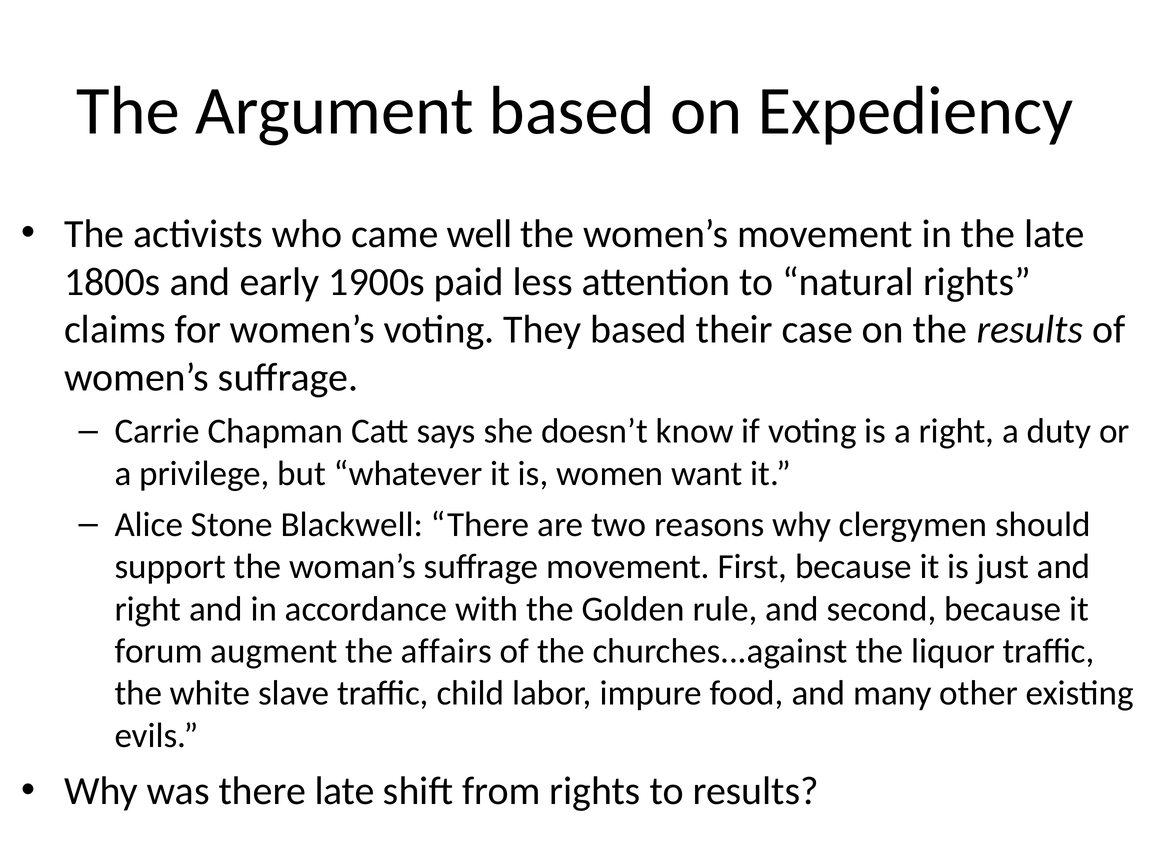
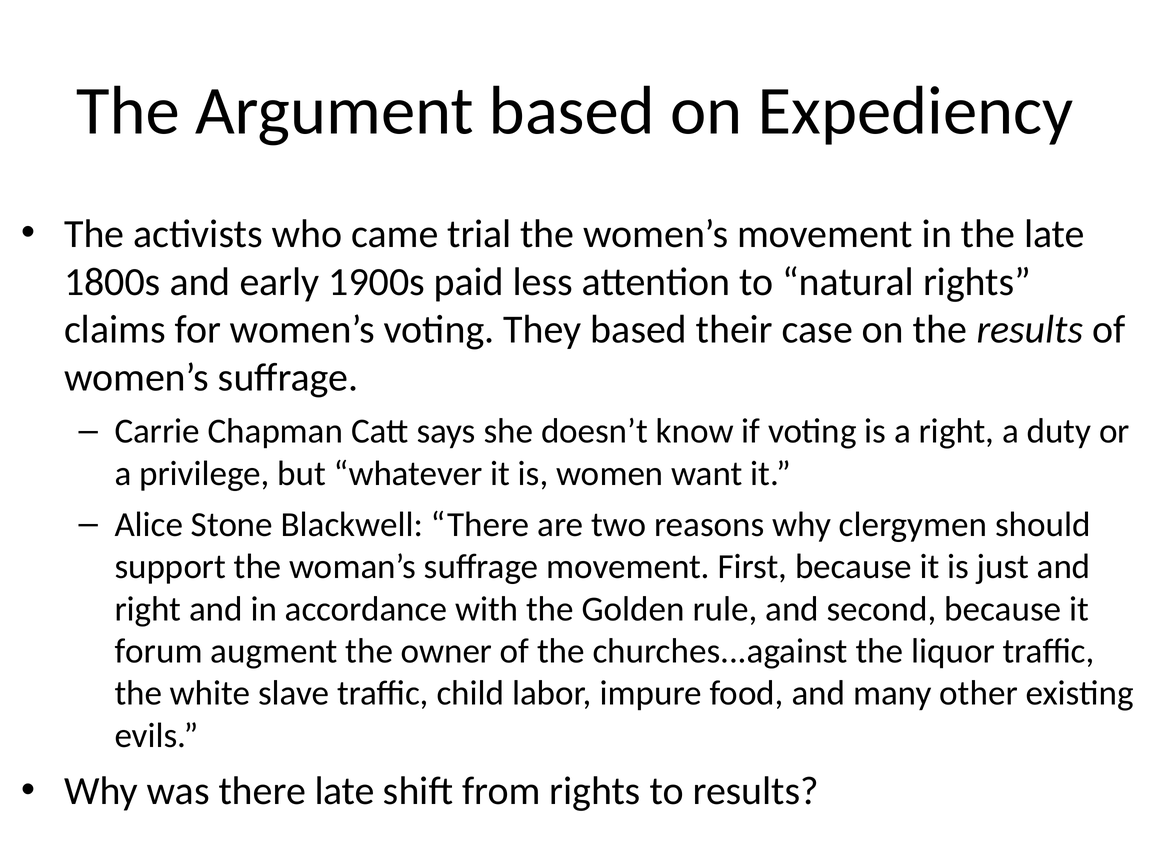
well: well -> trial
affairs: affairs -> owner
